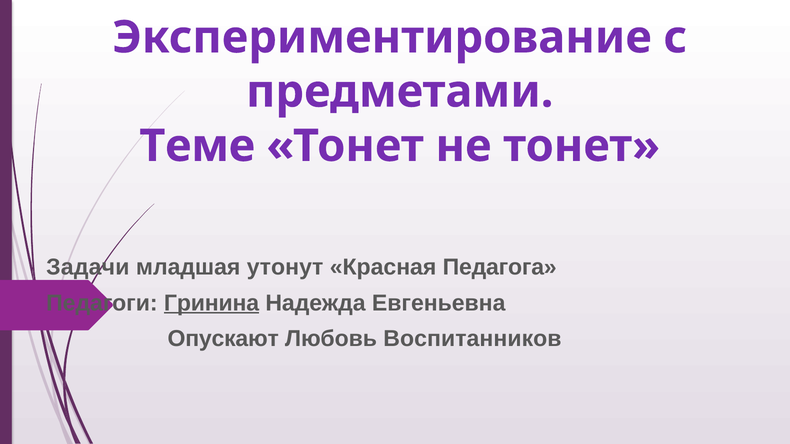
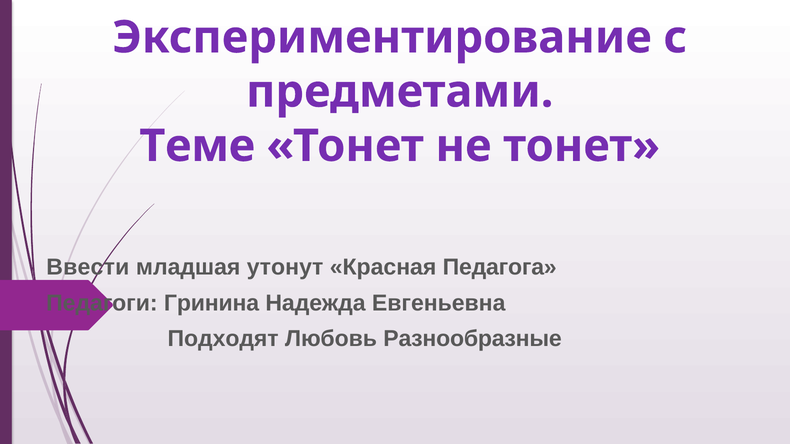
Задачи: Задачи -> Ввести
Гринина underline: present -> none
Опускают: Опускают -> Подходят
Воспитанников: Воспитанников -> Разнообразные
